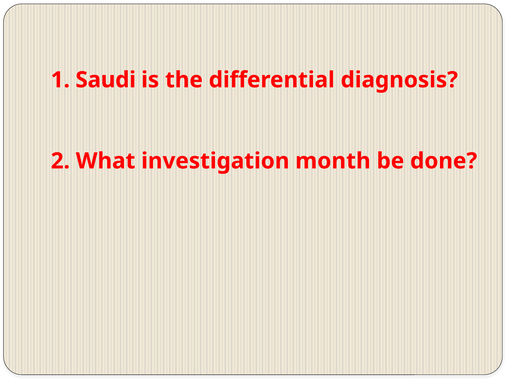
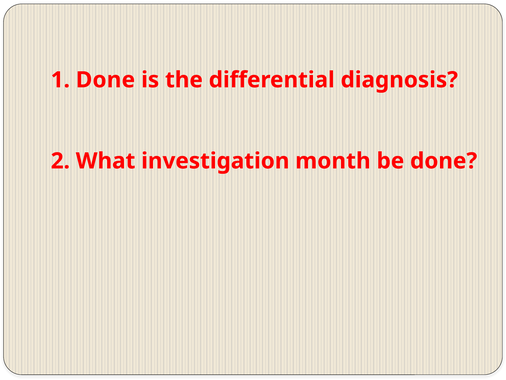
1 Saudi: Saudi -> Done
